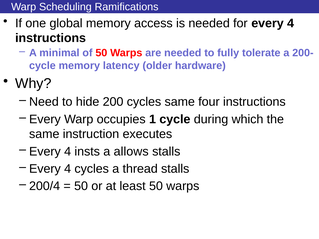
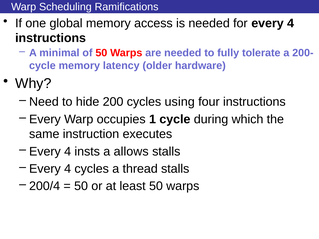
cycles same: same -> using
